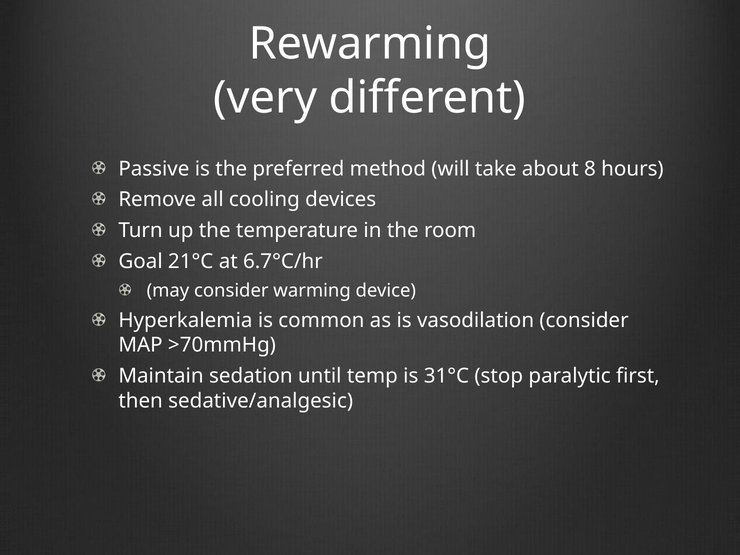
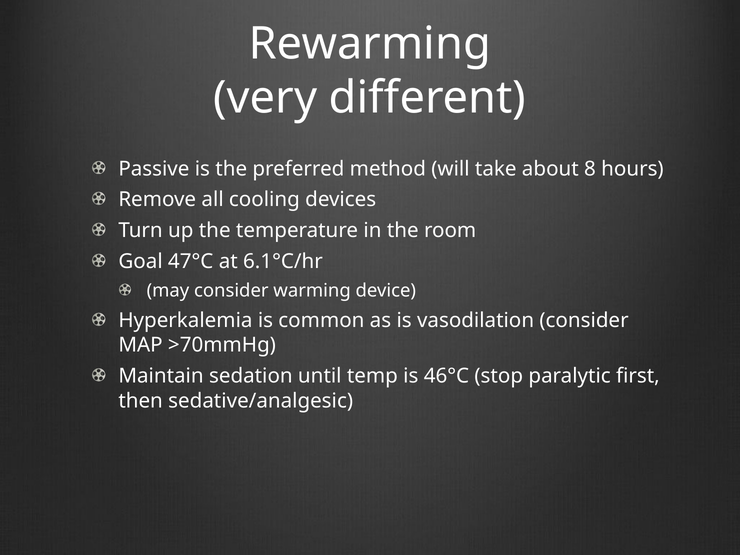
21°C: 21°C -> 47°C
6.7°C/hr: 6.7°C/hr -> 6.1°C/hr
31°C: 31°C -> 46°C
